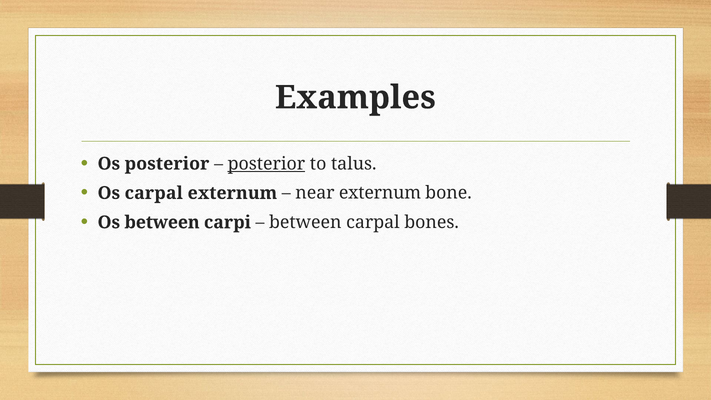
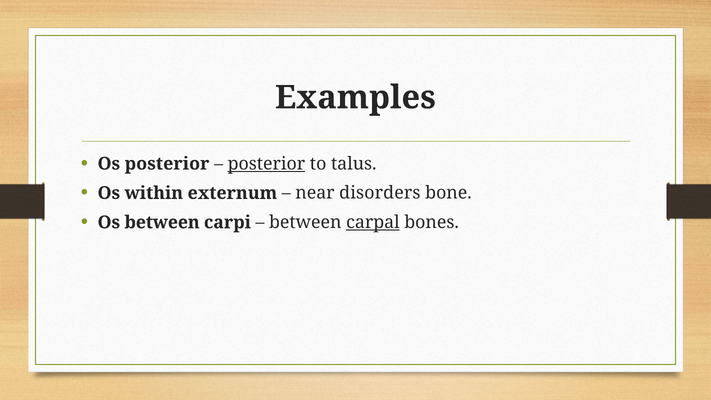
Os carpal: carpal -> within
near externum: externum -> disorders
carpal at (373, 222) underline: none -> present
